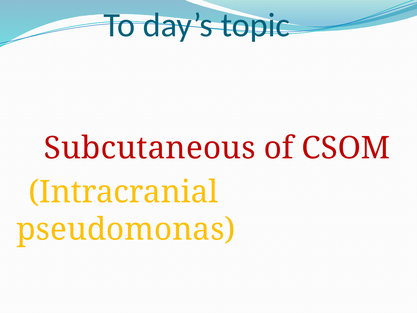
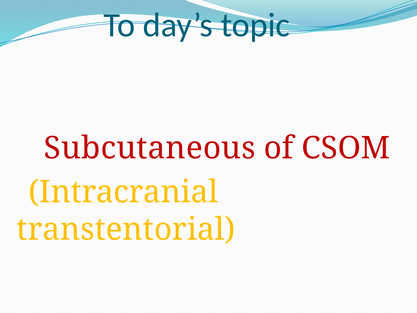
pseudomonas: pseudomonas -> transtentorial
